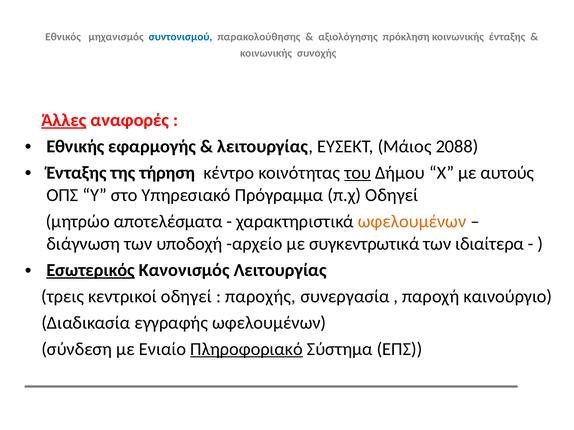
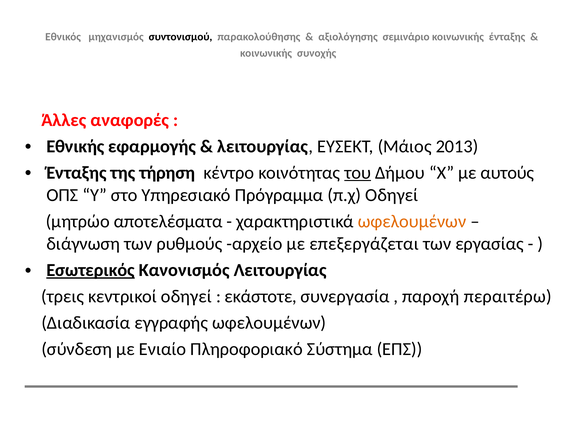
συντονισμού colour: blue -> black
πρόκληση: πρόκληση -> σεμινάριο
Άλλες underline: present -> none
2088: 2088 -> 2013
υποδοχή: υποδοχή -> ρυθμούς
συγκεντρωτικά: συγκεντρωτικά -> επεξεργάζεται
ιδιαίτερα: ιδιαίτερα -> εργασίας
παροχής: παροχής -> εκάστοτε
καινούργιο: καινούργιο -> περαιτέρω
Πληροφοριακό underline: present -> none
